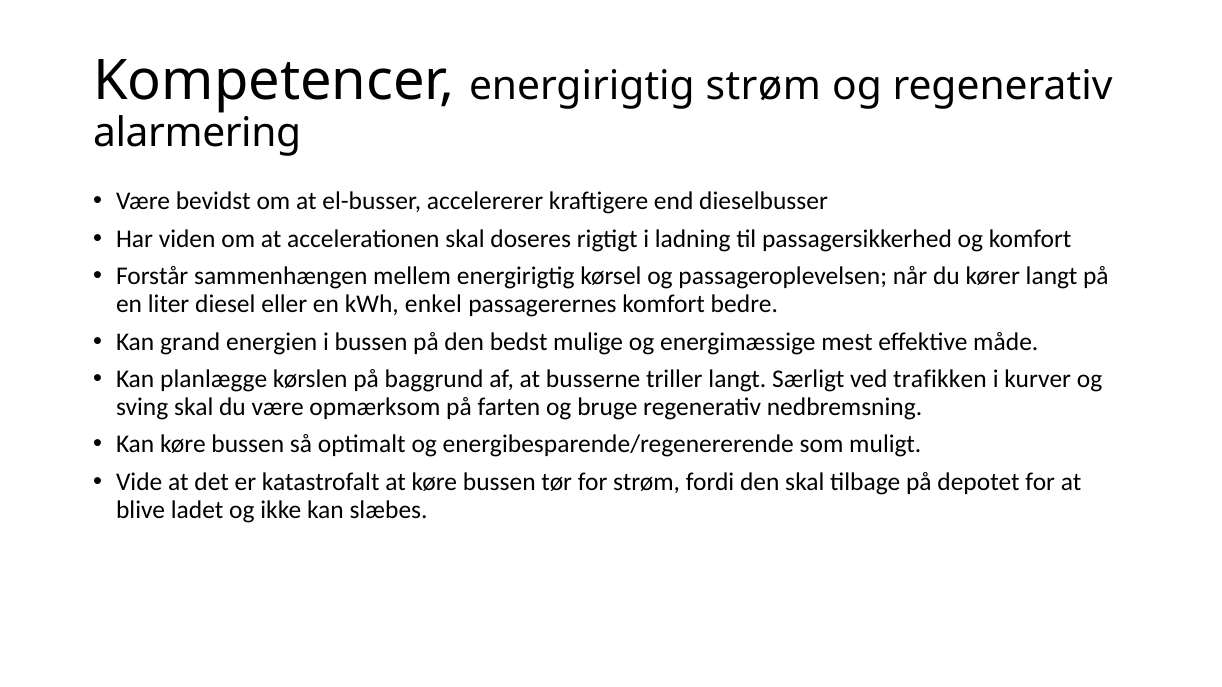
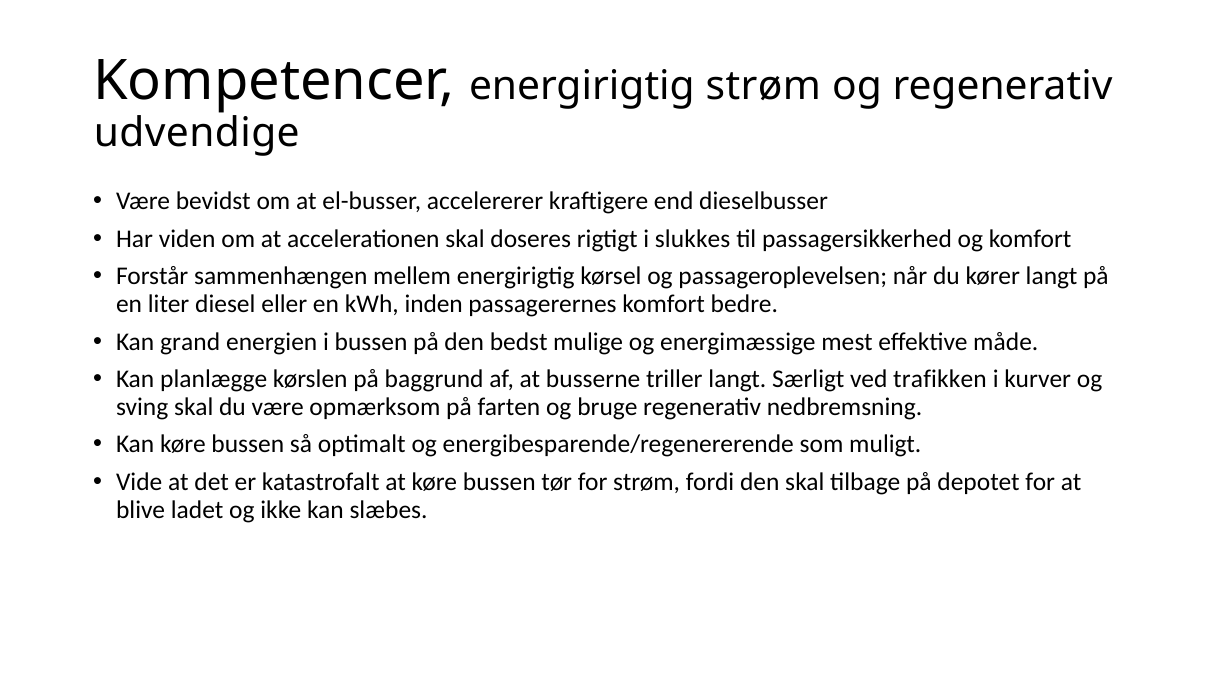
alarmering: alarmering -> udvendige
ladning: ladning -> slukkes
enkel: enkel -> inden
